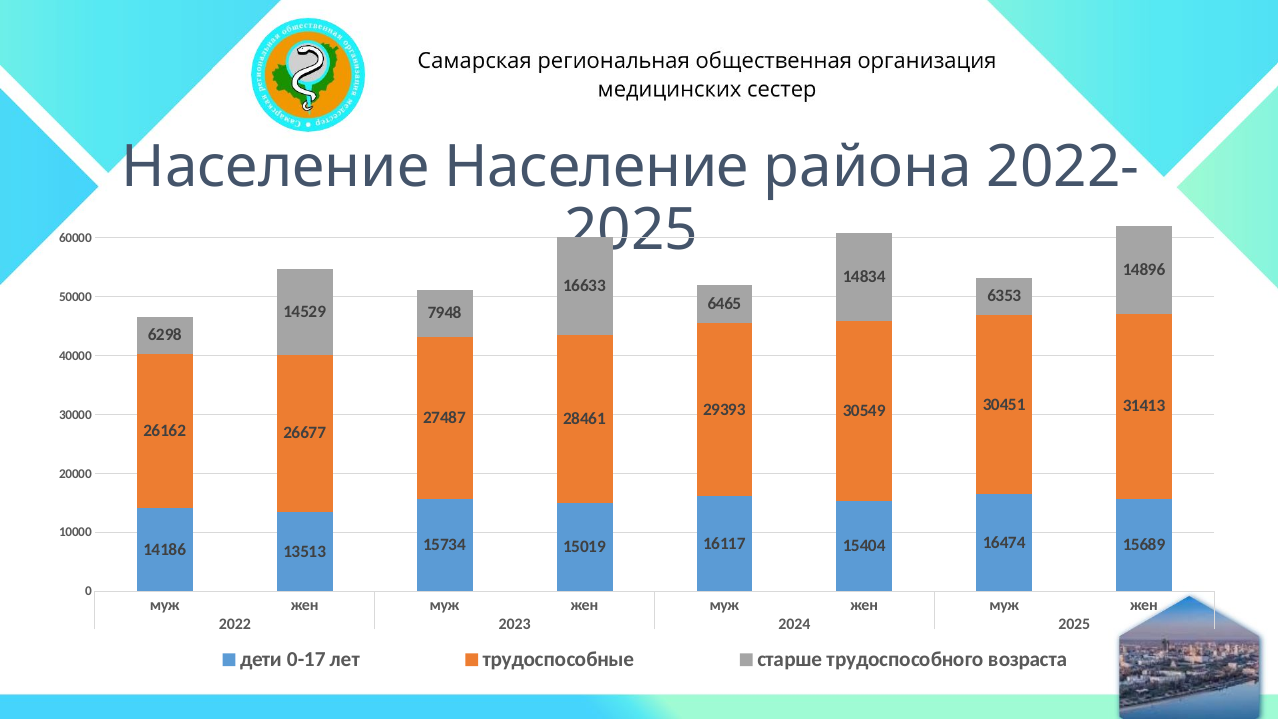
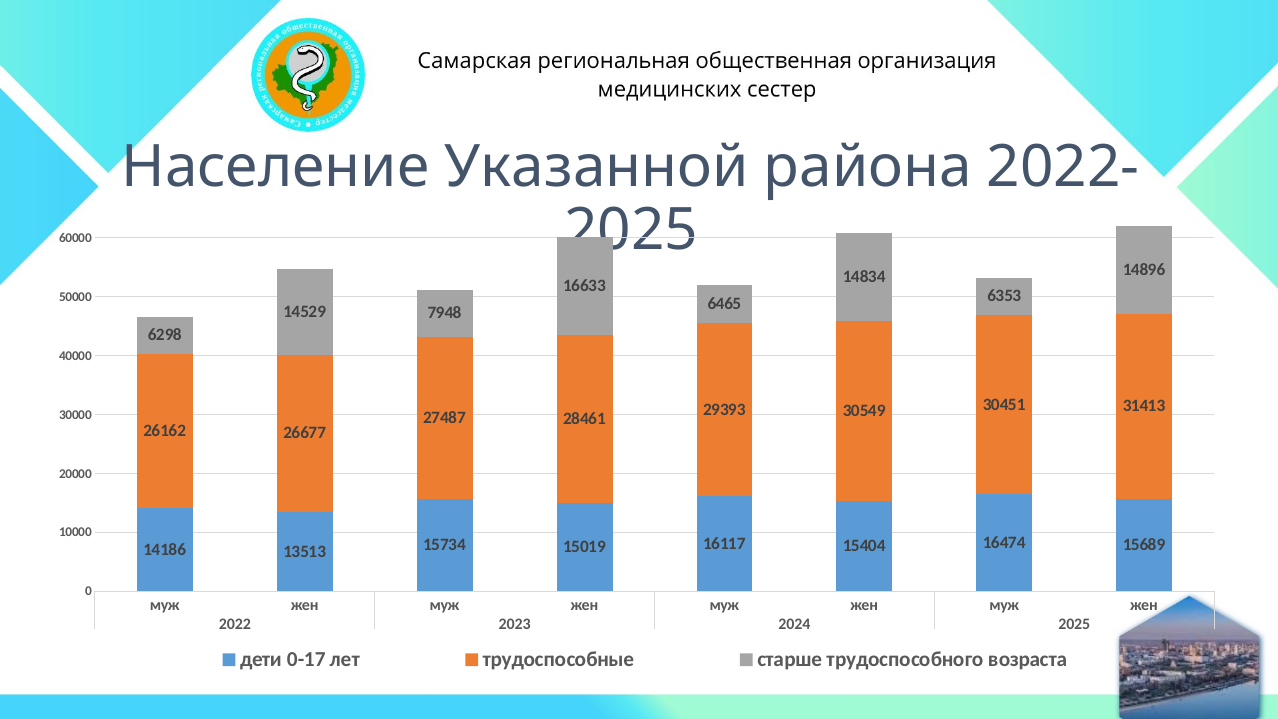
Население Население: Население -> Указанной
